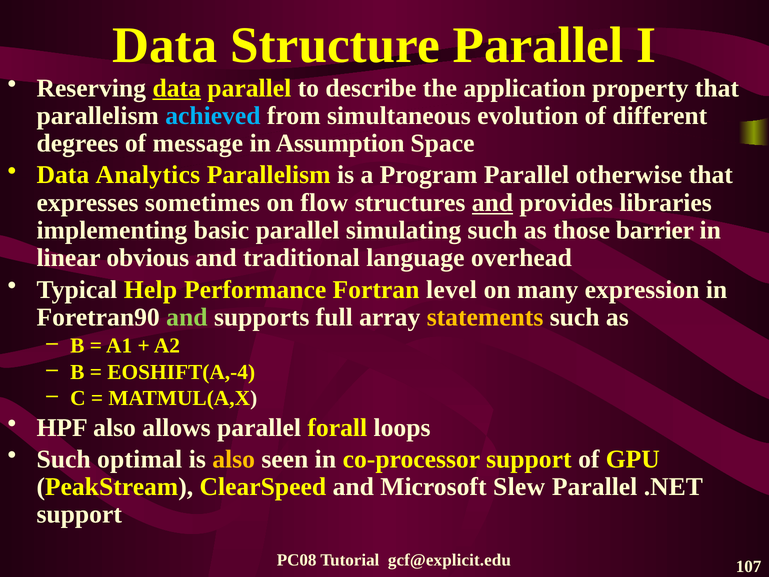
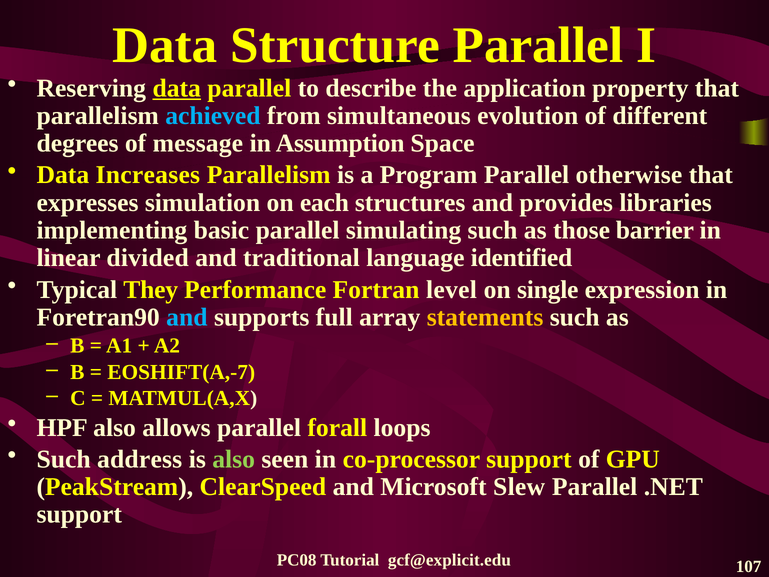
Analytics: Analytics -> Increases
sometimes: sometimes -> simulation
flow: flow -> each
and at (492, 203) underline: present -> none
obvious: obvious -> divided
overhead: overhead -> identified
Help: Help -> They
many: many -> single
and at (187, 317) colour: light green -> light blue
EOSHIFT(A,-4: EOSHIFT(A,-4 -> EOSHIFT(A,-7
optimal: optimal -> address
also at (234, 459) colour: yellow -> light green
